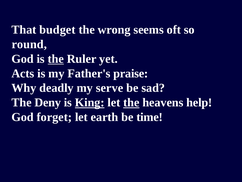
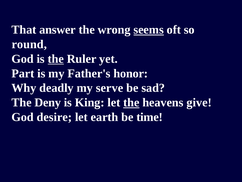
budget: budget -> answer
seems underline: none -> present
Acts: Acts -> Part
praise: praise -> honor
King underline: present -> none
help: help -> give
forget: forget -> desire
